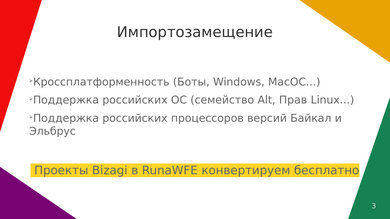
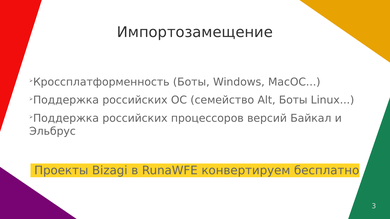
Alt Прав: Прав -> Боты
